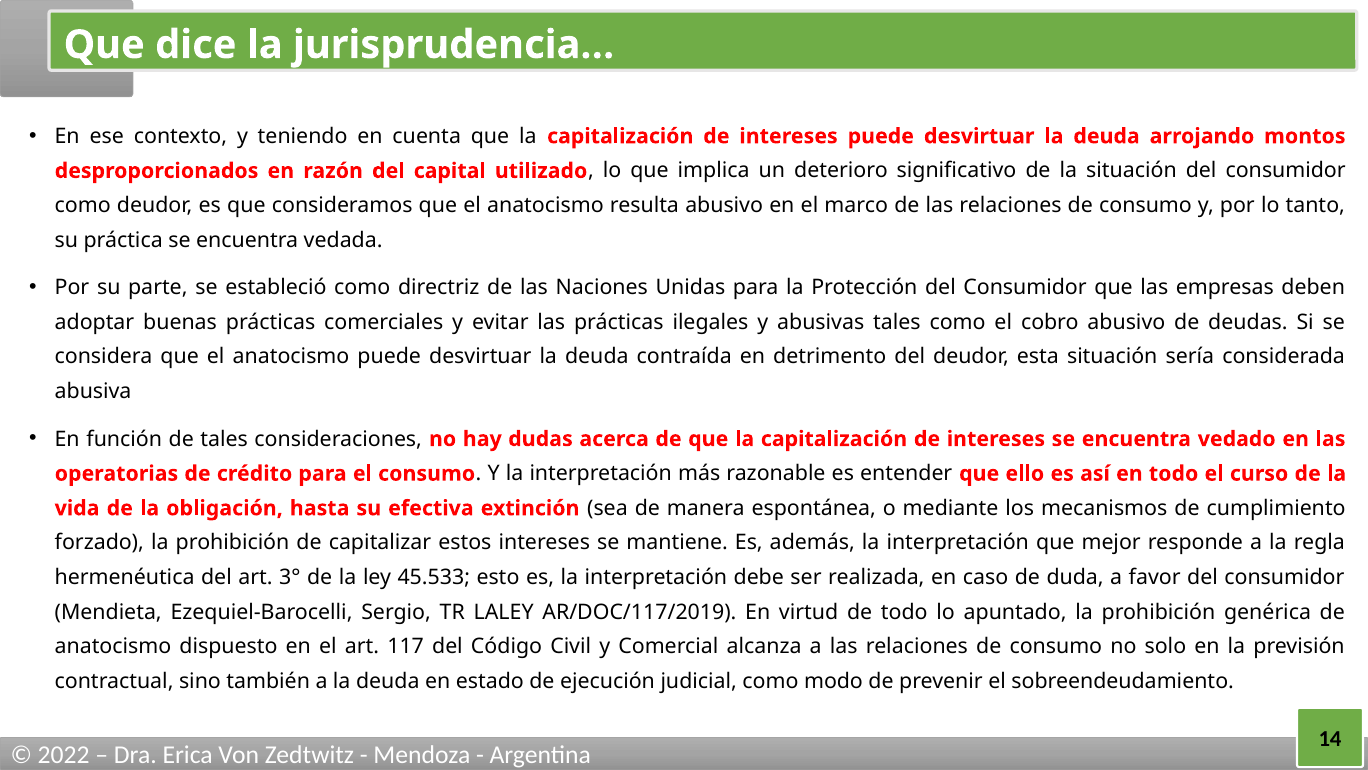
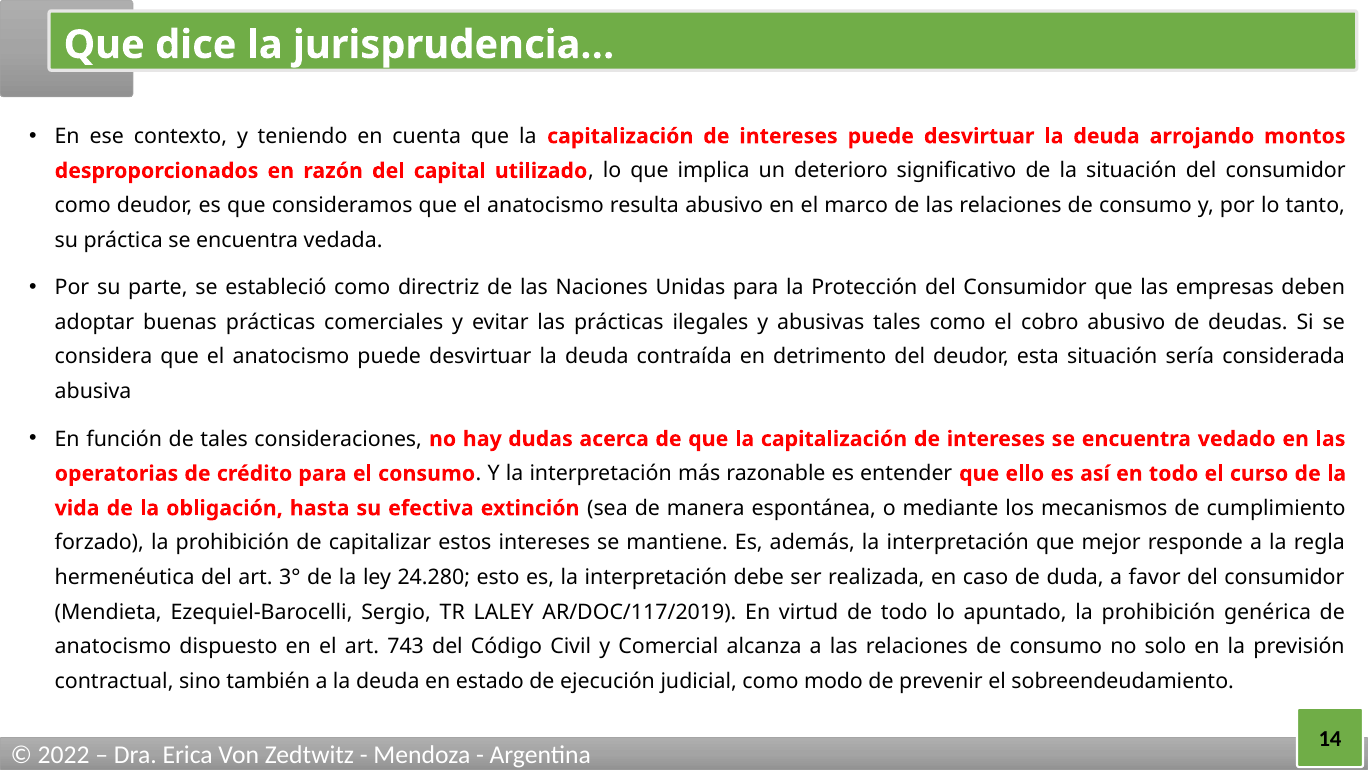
45.533: 45.533 -> 24.280
117: 117 -> 743
